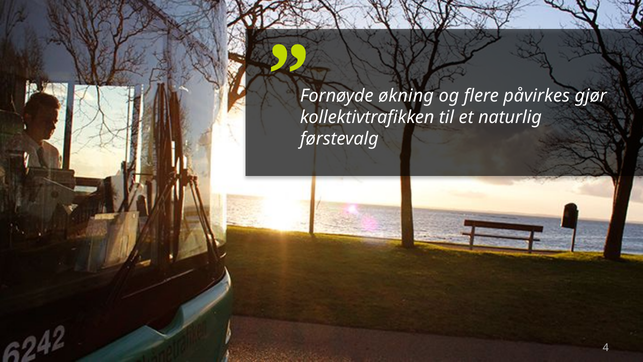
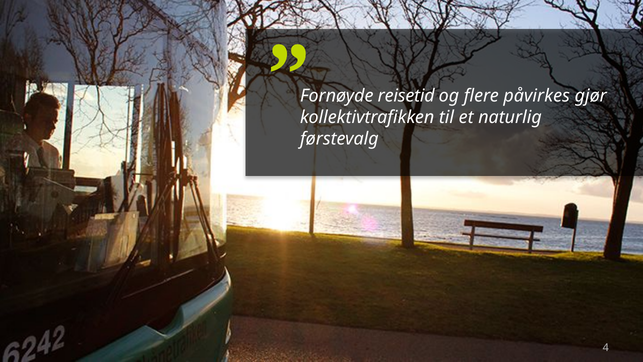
økning: økning -> reisetid
